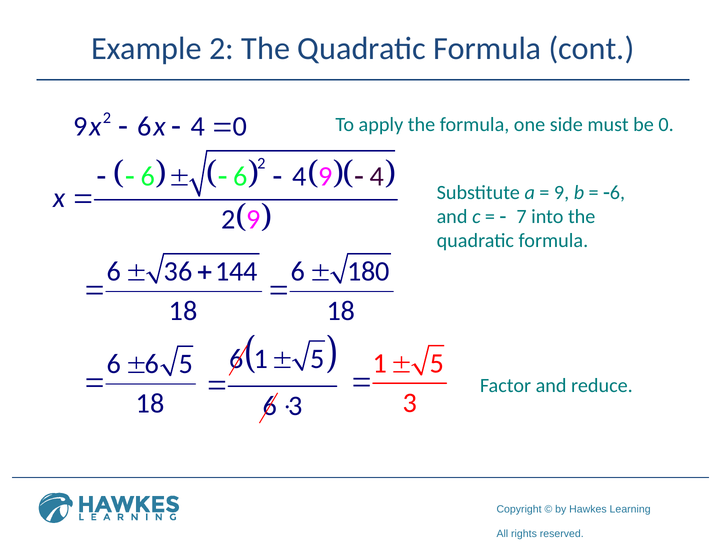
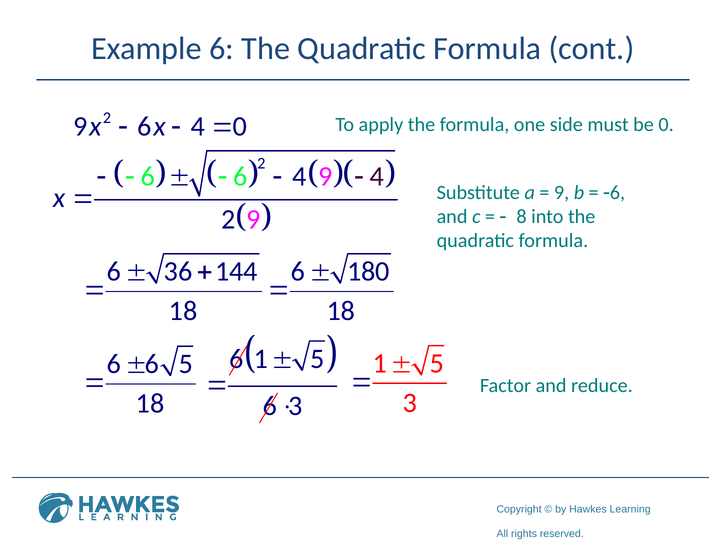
Example 2: 2 -> 6
7: 7 -> 8
